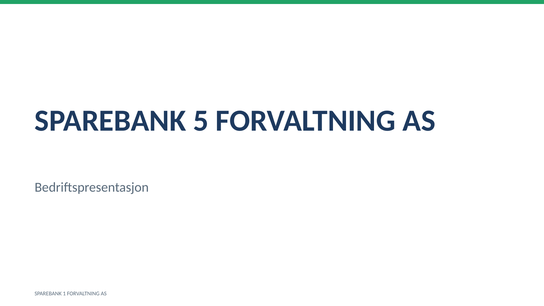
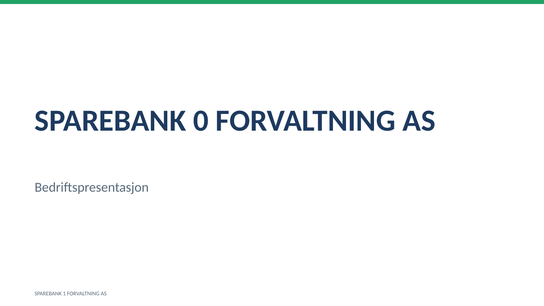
5: 5 -> 0
